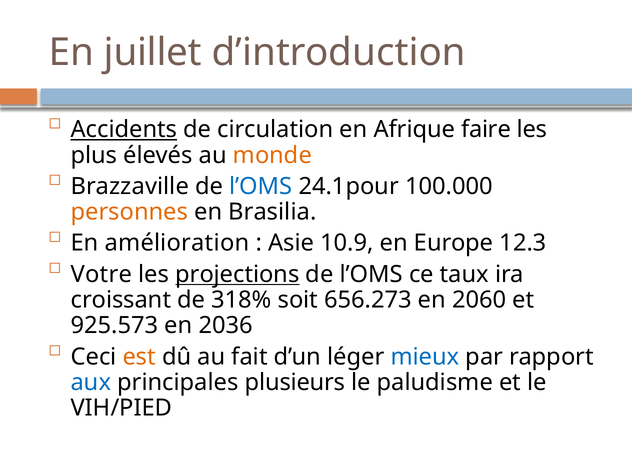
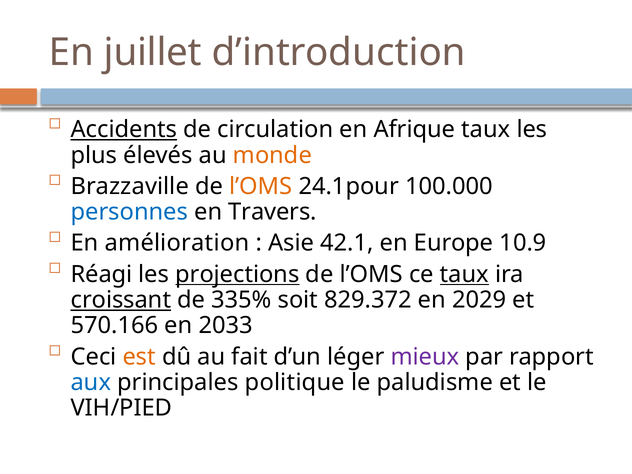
Afrique faire: faire -> taux
l’OMS at (261, 186) colour: blue -> orange
personnes colour: orange -> blue
Brasilia: Brasilia -> Travers
10.9: 10.9 -> 42.1
12.3: 12.3 -> 10.9
Votre: Votre -> Réagi
taux at (464, 274) underline: none -> present
croissant underline: none -> present
318%: 318% -> 335%
656.273: 656.273 -> 829.372
2060: 2060 -> 2029
925.573: 925.573 -> 570.166
2036: 2036 -> 2033
mieux colour: blue -> purple
plusieurs: plusieurs -> politique
